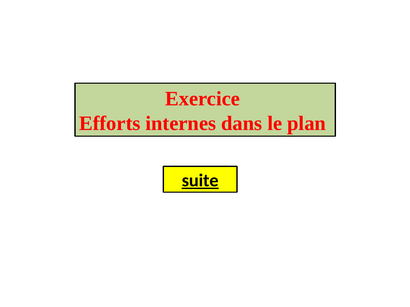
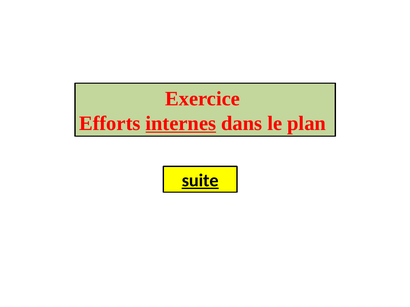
internes underline: none -> present
